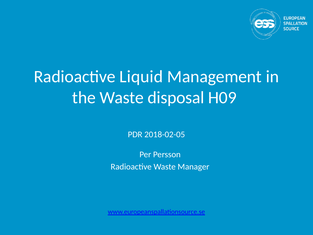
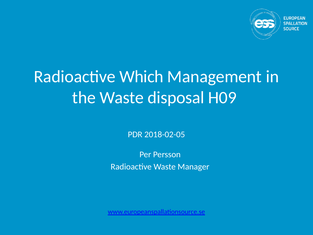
Liquid: Liquid -> Which
